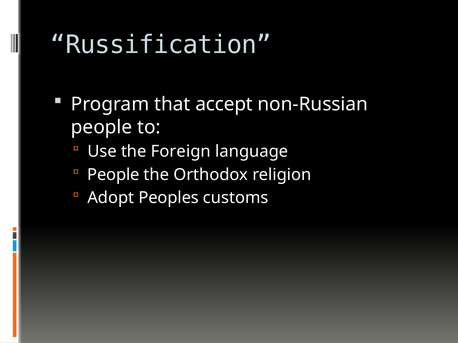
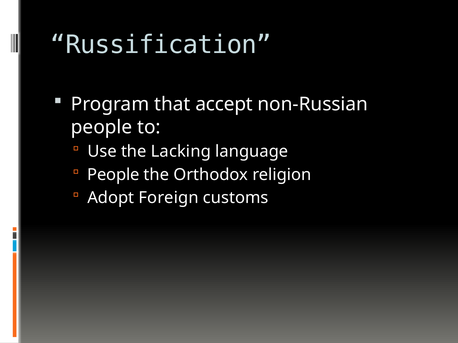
Foreign: Foreign -> Lacking
Peoples: Peoples -> Foreign
